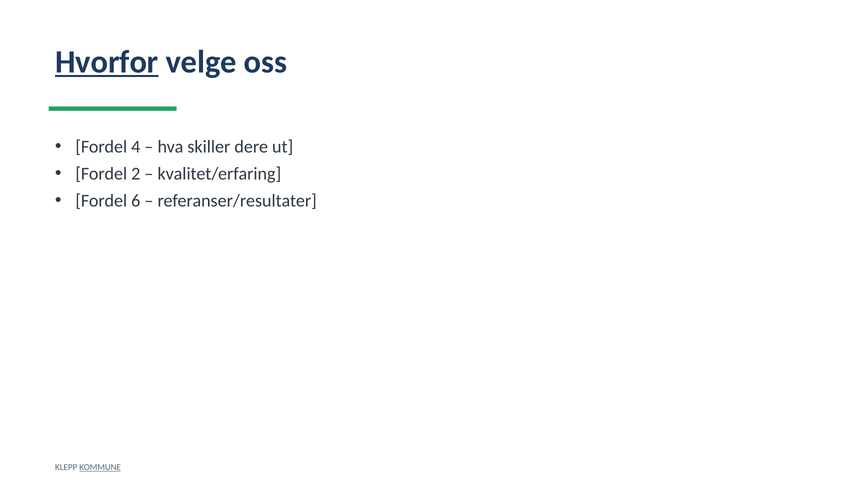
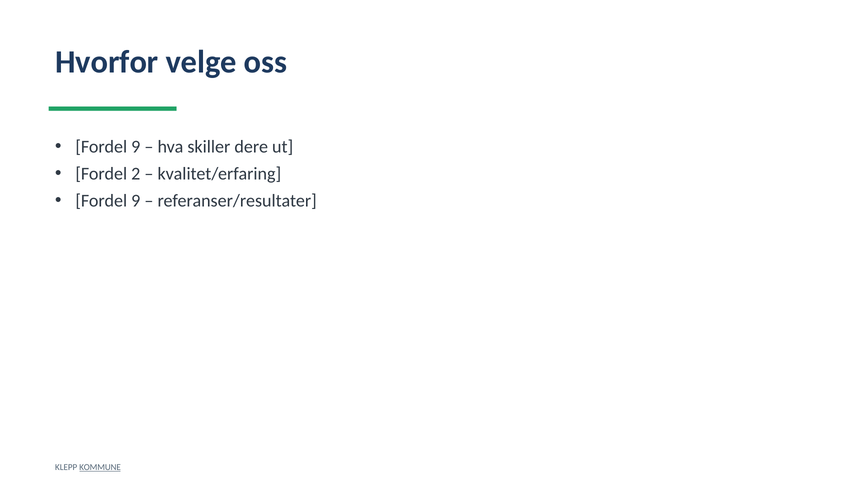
Hvorfor underline: present -> none
4 at (136, 147): 4 -> 9
6 at (136, 201): 6 -> 9
